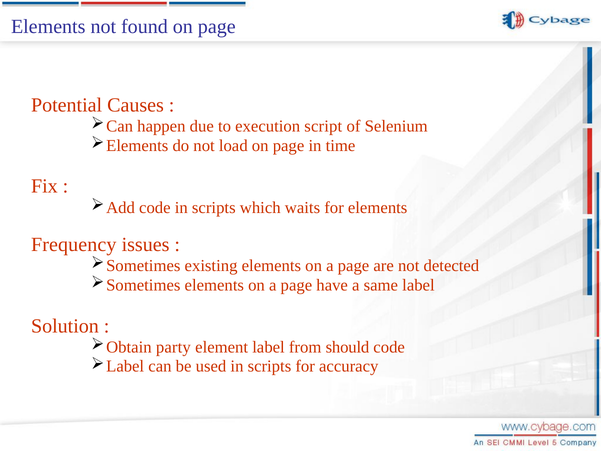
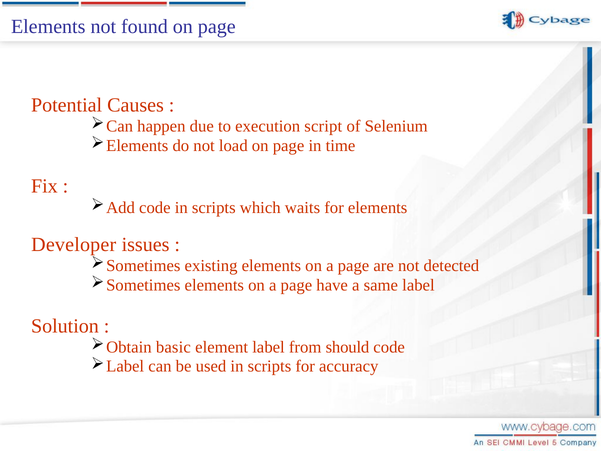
Frequency: Frequency -> Developer
party: party -> basic
